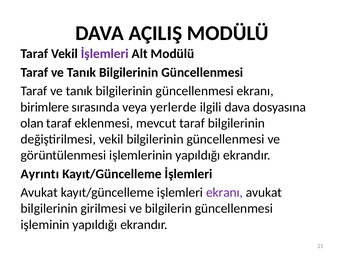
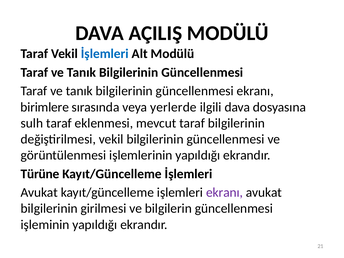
İşlemleri at (105, 54) colour: purple -> blue
olan: olan -> sulh
Ayrıntı: Ayrıntı -> Türüne
